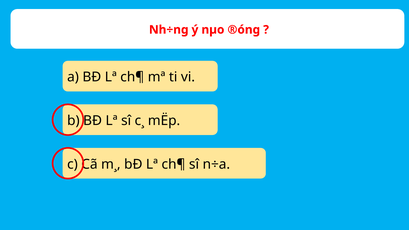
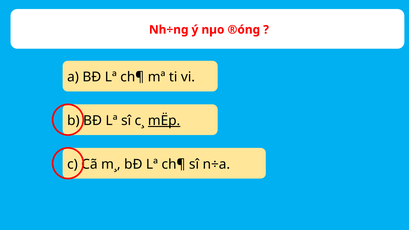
mËp underline: none -> present
